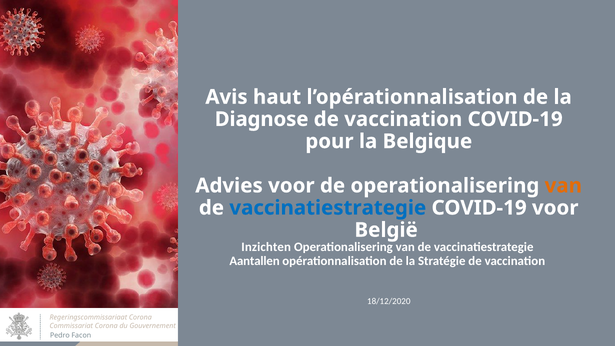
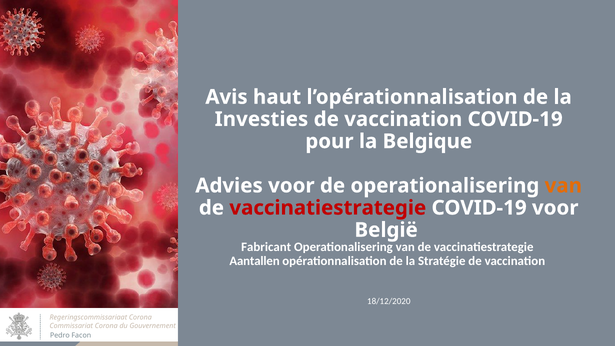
Diagnose: Diagnose -> Investies
vaccinatiestrategie at (328, 208) colour: blue -> red
Inzichten: Inzichten -> Fabricant
